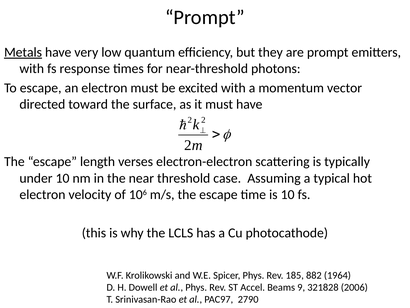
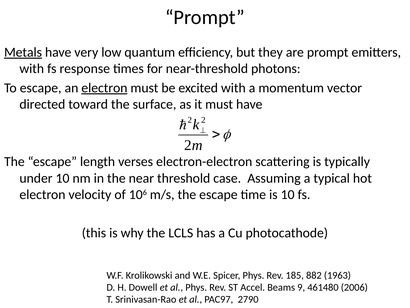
electron at (104, 88) underline: none -> present
1964: 1964 -> 1963
321828: 321828 -> 461480
